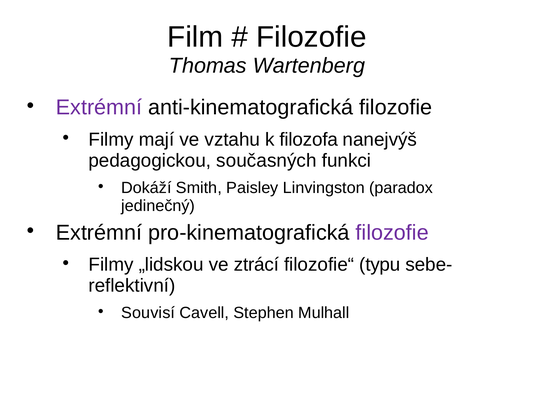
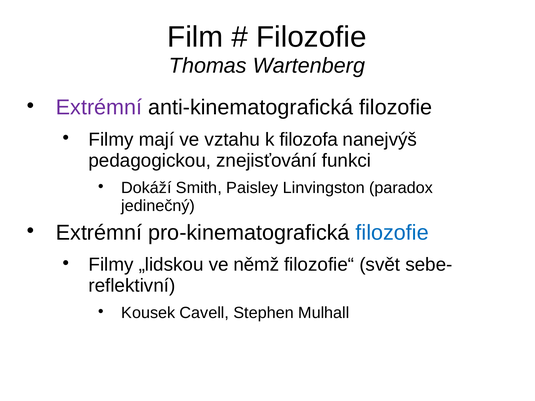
současných: současných -> znejisťování
filozofie at (392, 233) colour: purple -> blue
ztrácí: ztrácí -> němž
typu: typu -> svět
Souvisí: Souvisí -> Kousek
